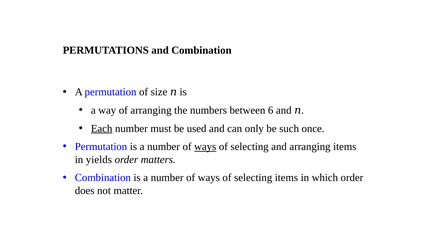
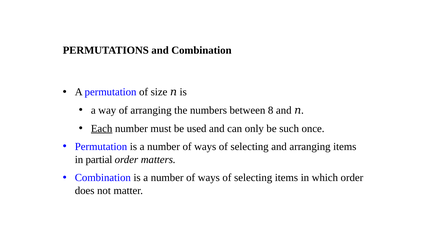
6: 6 -> 8
ways at (205, 147) underline: present -> none
yields: yields -> partial
